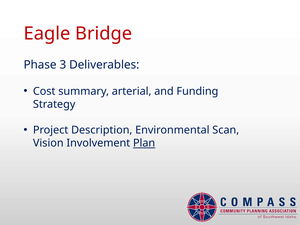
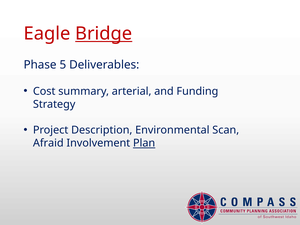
Bridge underline: none -> present
3: 3 -> 5
Vision: Vision -> Afraid
